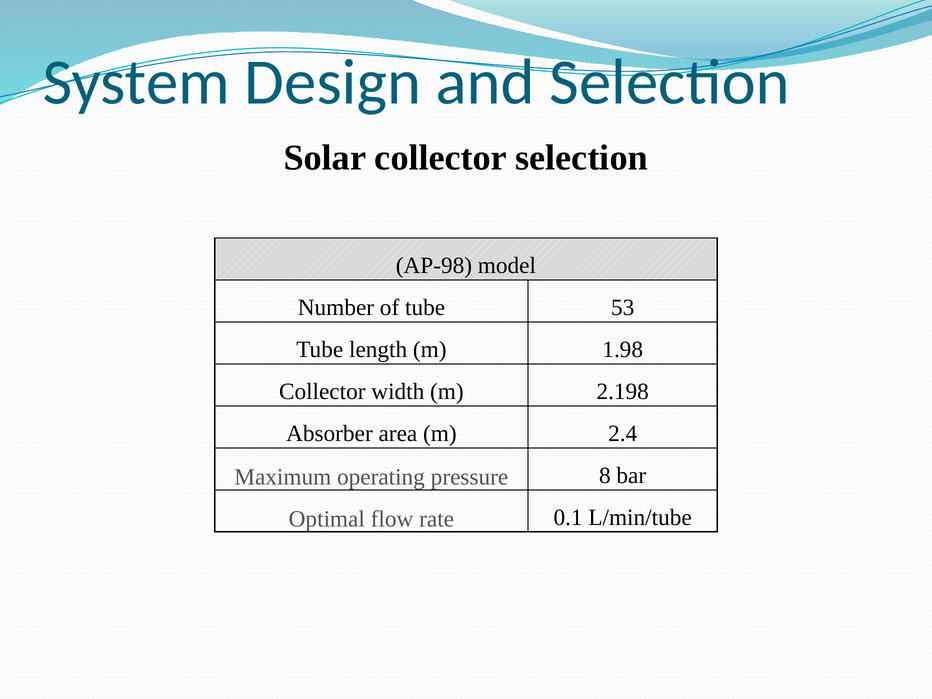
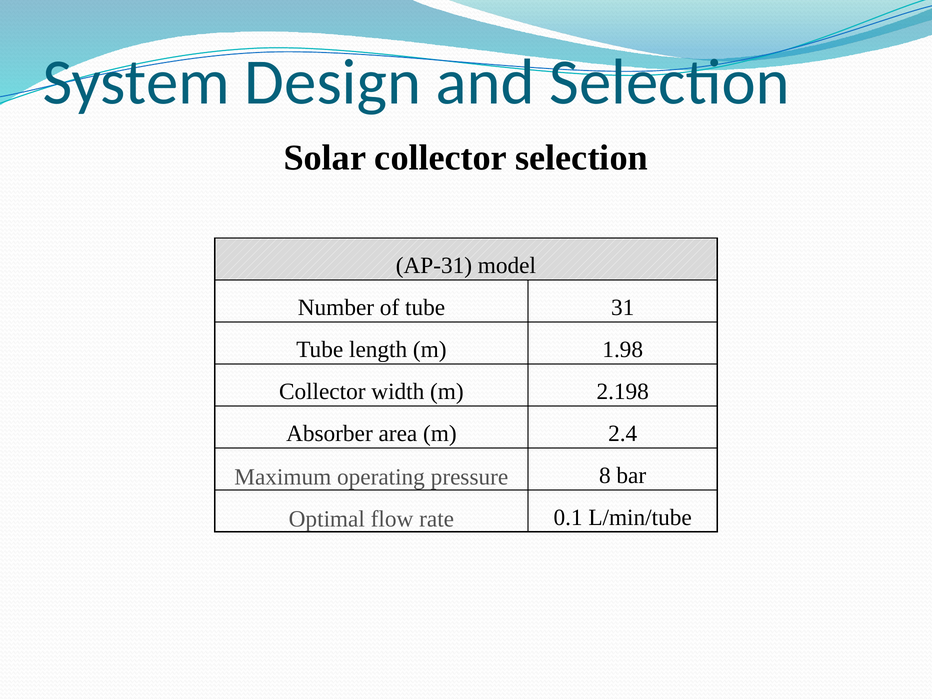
AP-98: AP-98 -> AP-31
53: 53 -> 31
